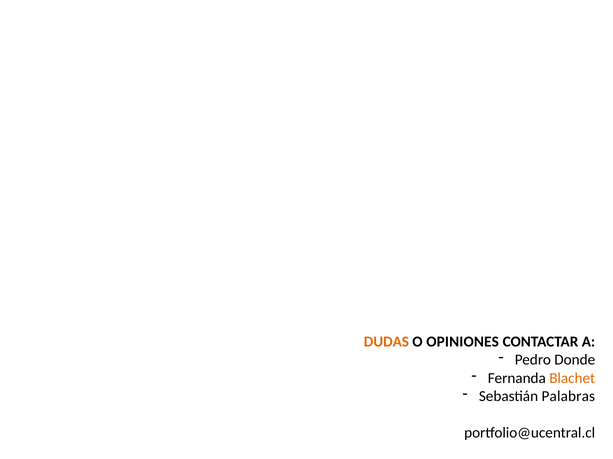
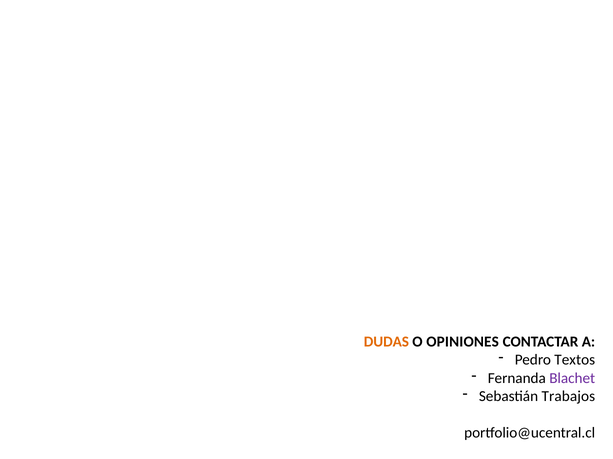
Donde: Donde -> Textos
Blachet colour: orange -> purple
Palabras: Palabras -> Trabajos
